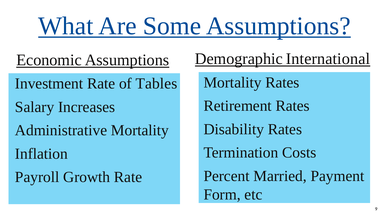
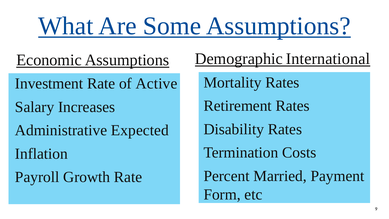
Tables: Tables -> Active
Administrative Mortality: Mortality -> Expected
